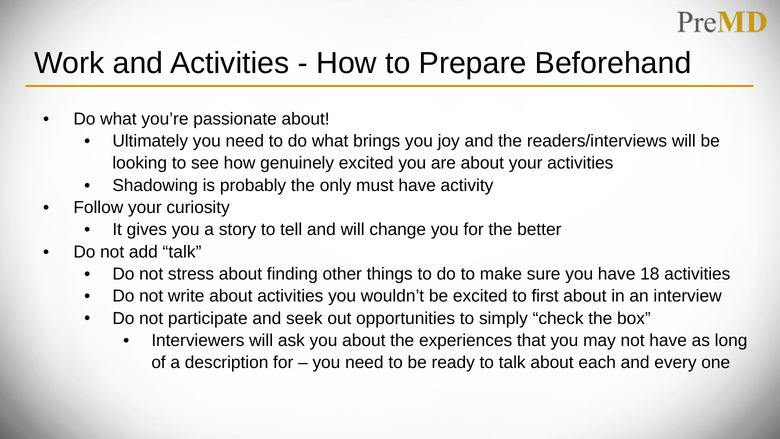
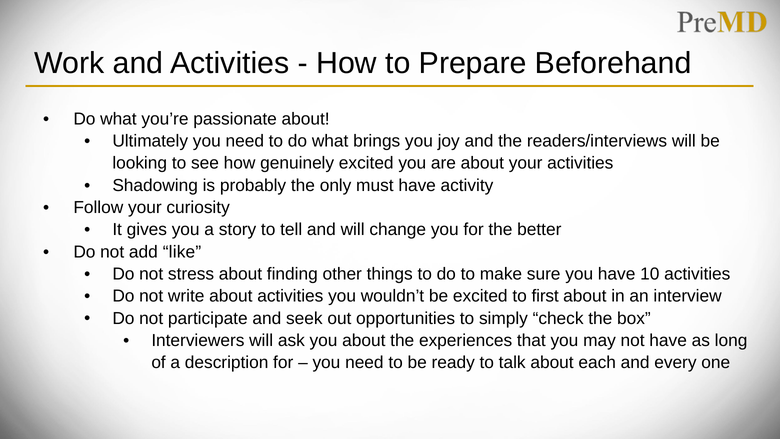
add talk: talk -> like
18: 18 -> 10
